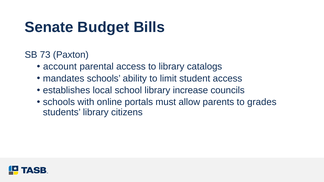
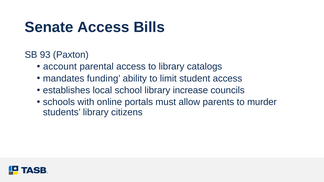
Senate Budget: Budget -> Access
73: 73 -> 93
mandates schools: schools -> funding
grades: grades -> murder
